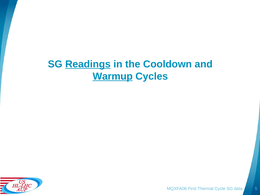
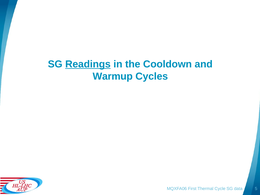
Warmup underline: present -> none
